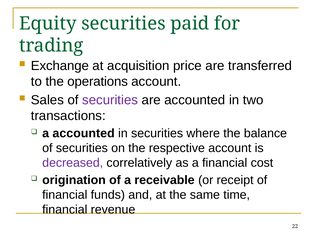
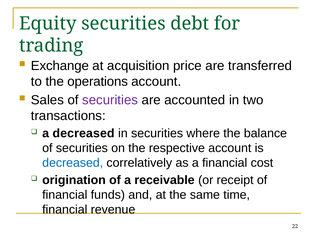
paid: paid -> debt
a accounted: accounted -> decreased
decreased at (73, 163) colour: purple -> blue
